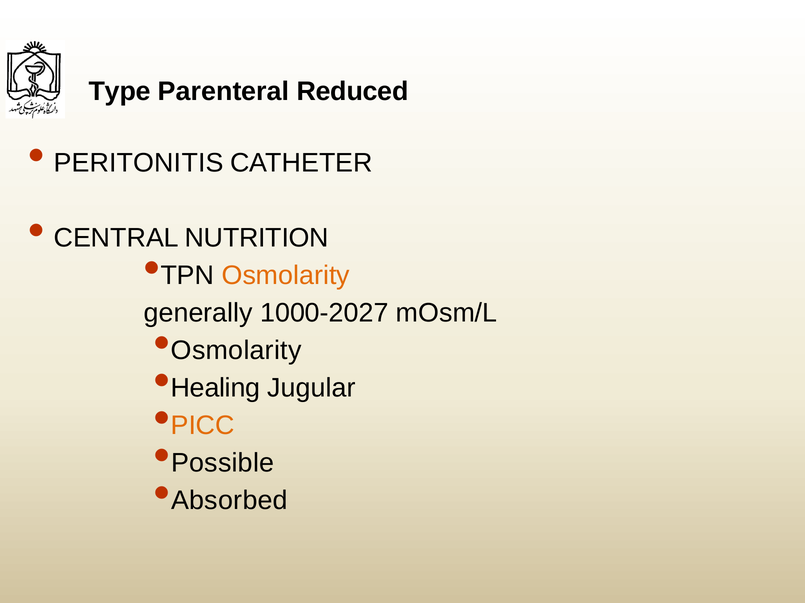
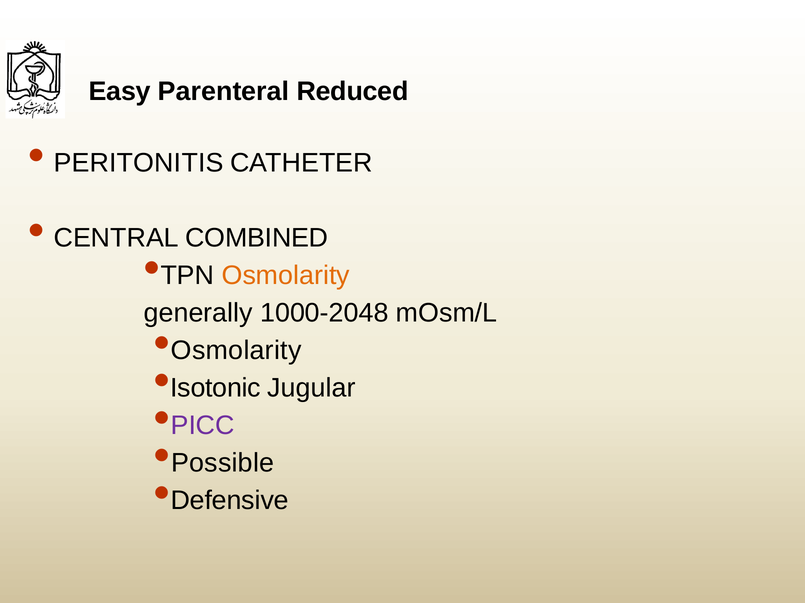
Type: Type -> Easy
NUTRITION: NUTRITION -> COMBINED
1000-2027: 1000-2027 -> 1000-2048
Healing: Healing -> Isotonic
PICC colour: orange -> purple
Absorbed: Absorbed -> Defensive
